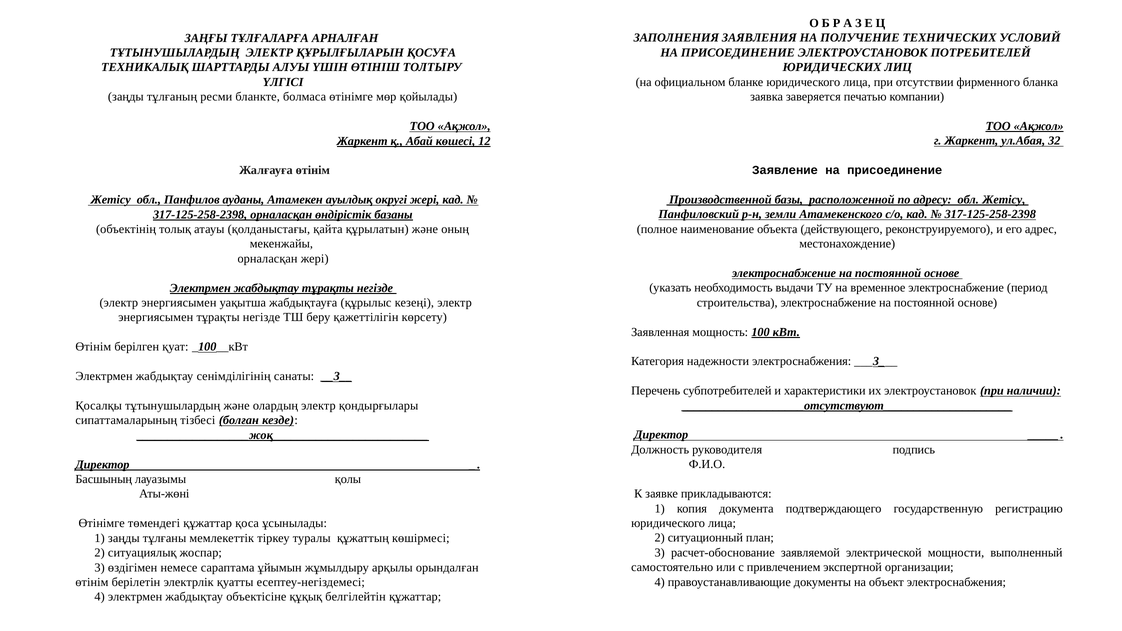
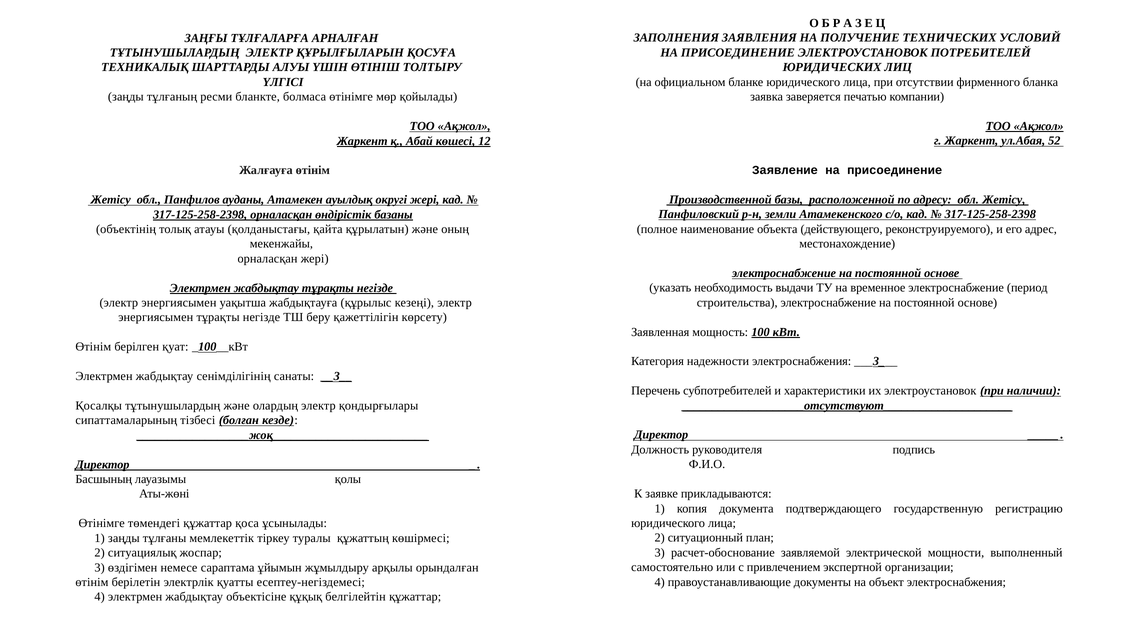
32: 32 -> 52
